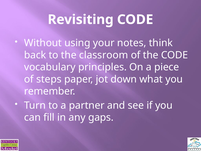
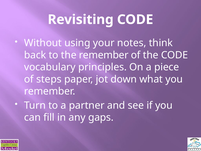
the classroom: classroom -> remember
